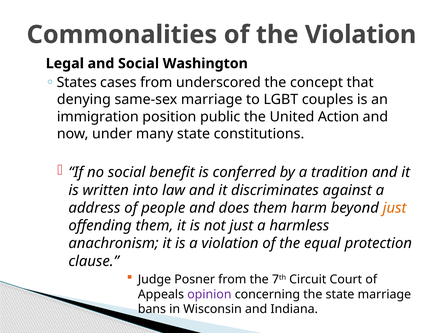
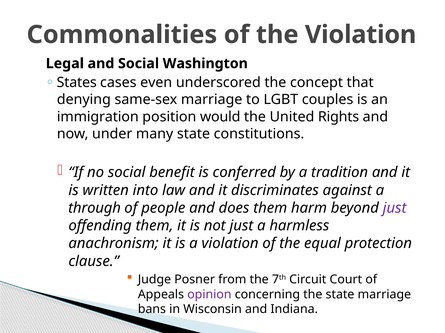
cases from: from -> even
public: public -> would
Action: Action -> Rights
address: address -> through
just at (395, 208) colour: orange -> purple
